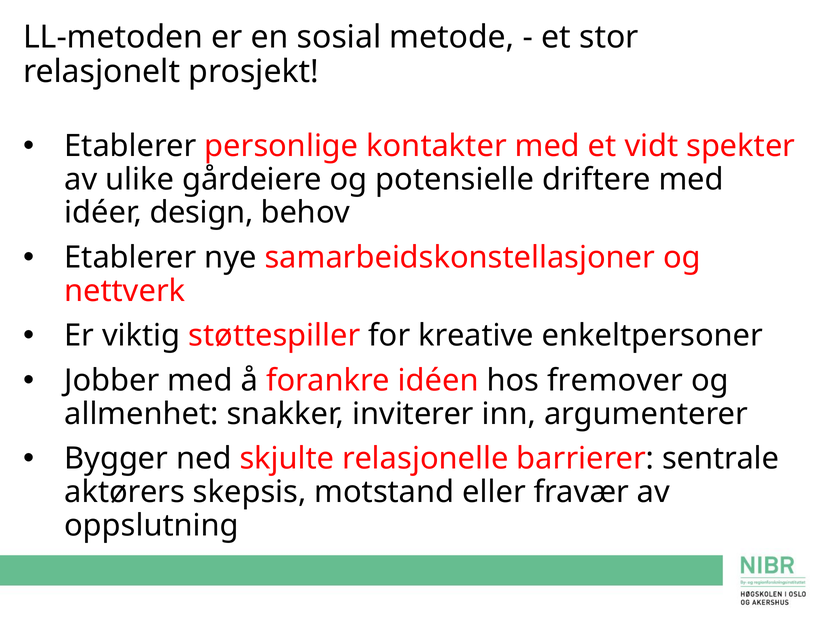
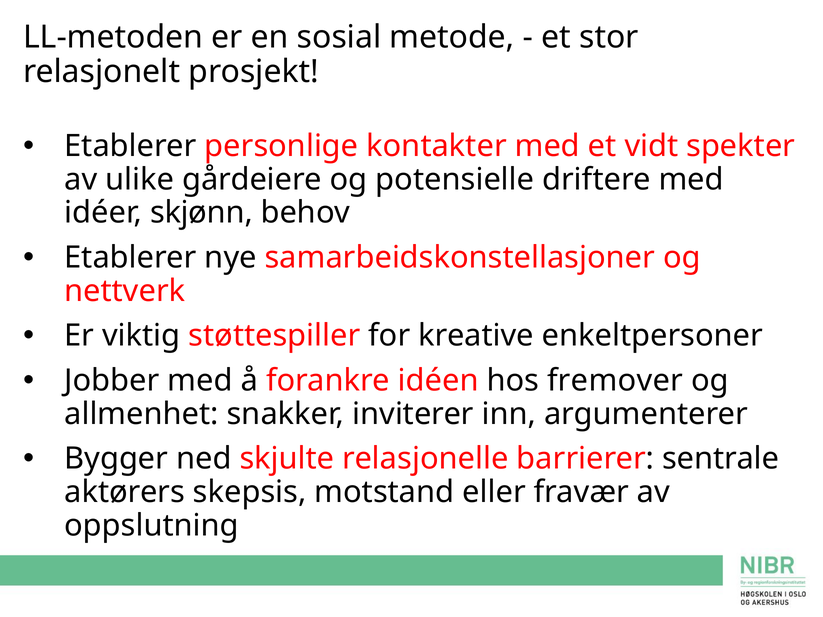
design: design -> skjønn
